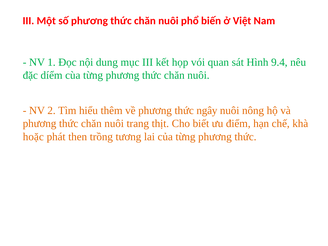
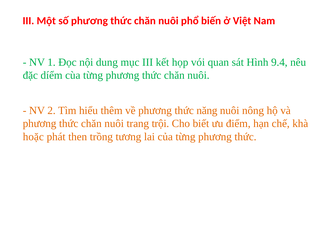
ngây: ngây -> năng
thịt: thịt -> trội
